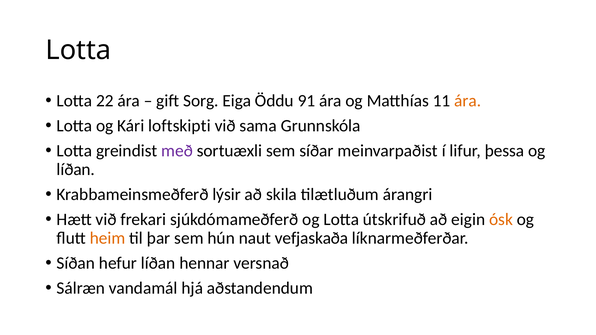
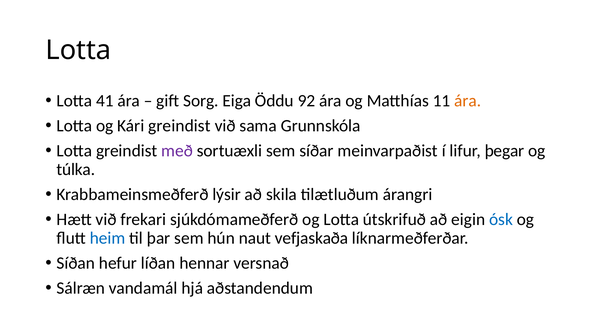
22: 22 -> 41
91: 91 -> 92
Kári loftskipti: loftskipti -> greindist
þessa: þessa -> þegar
líðan at (76, 170): líðan -> túlka
ósk colour: orange -> blue
heim colour: orange -> blue
